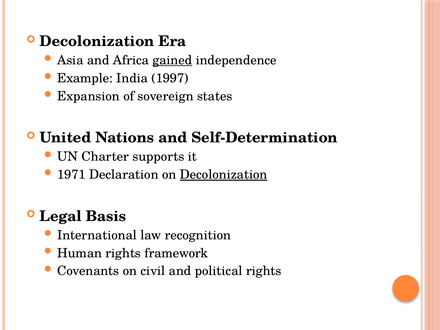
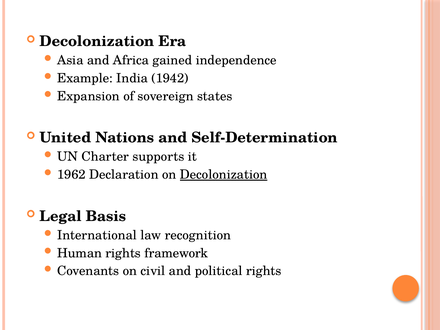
gained underline: present -> none
1997: 1997 -> 1942
1971: 1971 -> 1962
